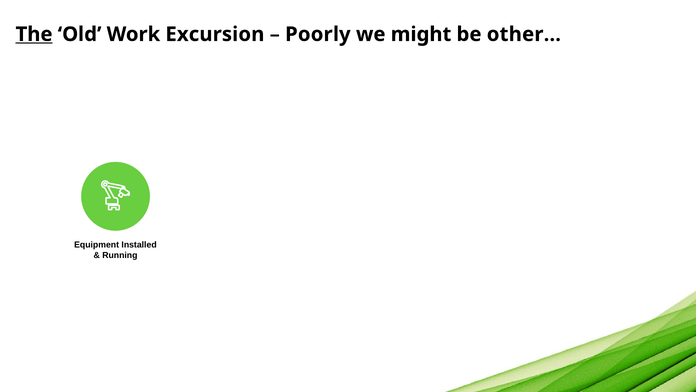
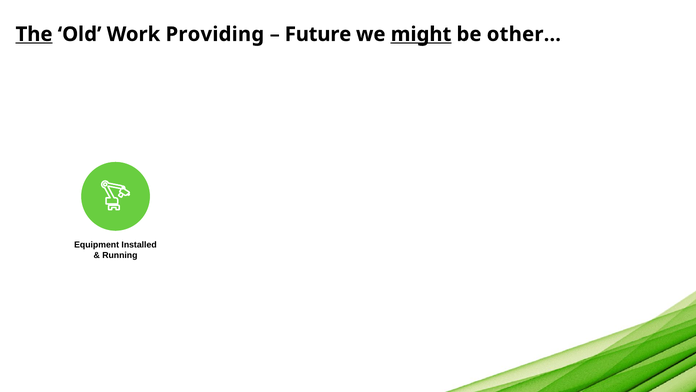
Excursion: Excursion -> Providing
Poorly: Poorly -> Future
might underline: none -> present
